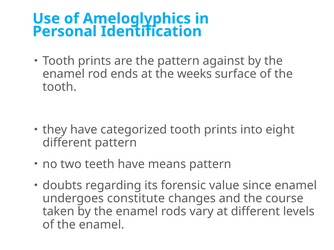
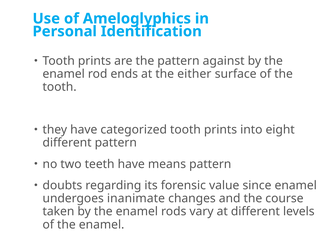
weeks: weeks -> either
constitute: constitute -> inanimate
